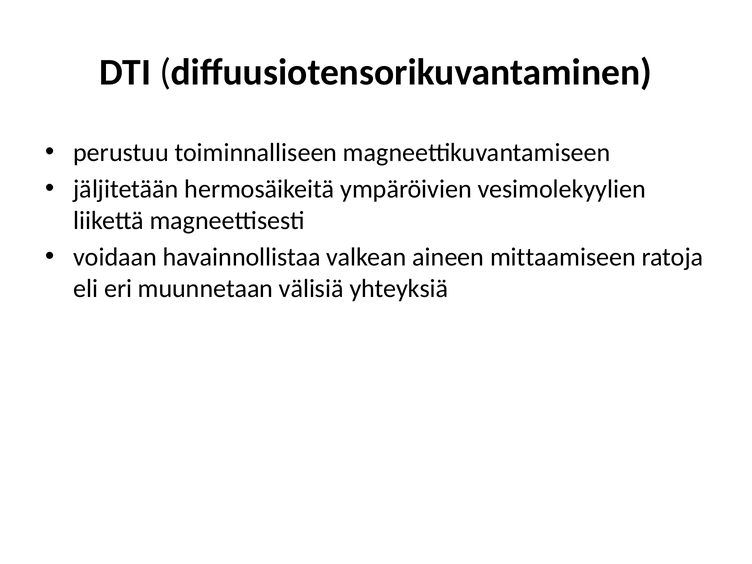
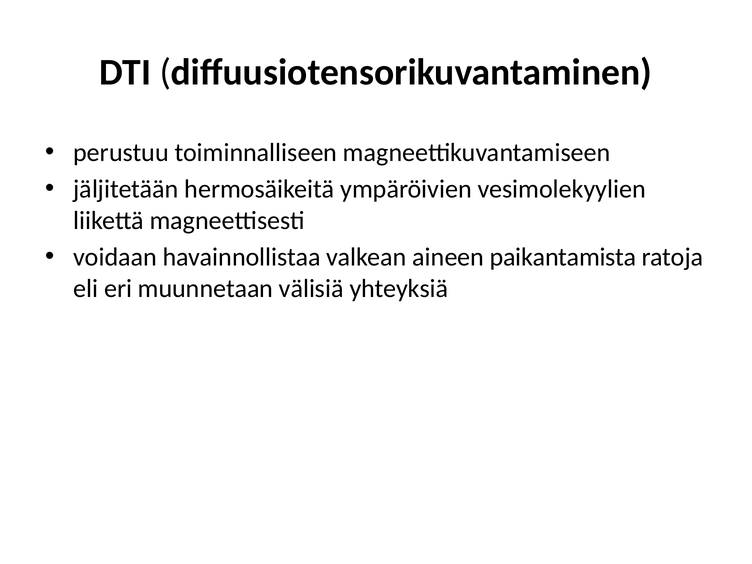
mittaamiseen: mittaamiseen -> paikantamista
